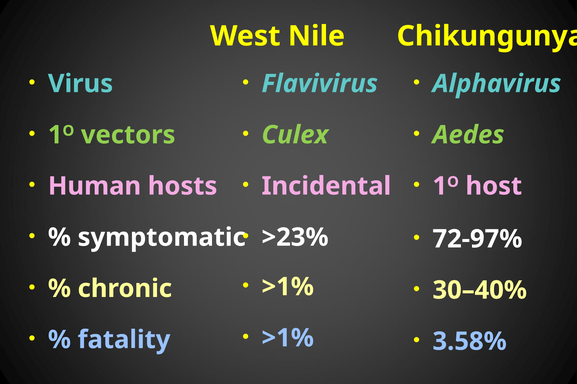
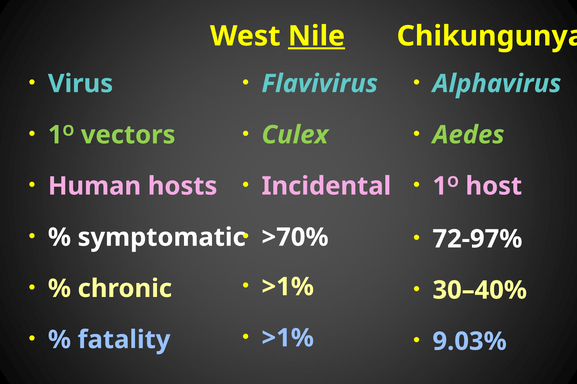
Nile underline: none -> present
>23%: >23% -> >70%
3.58%: 3.58% -> 9.03%
